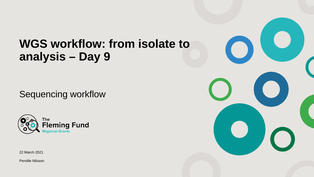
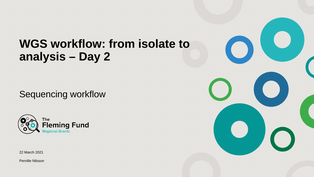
9: 9 -> 2
